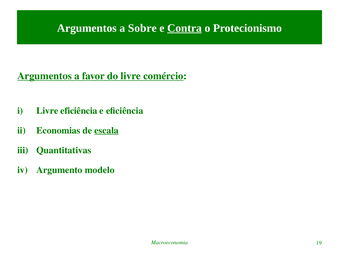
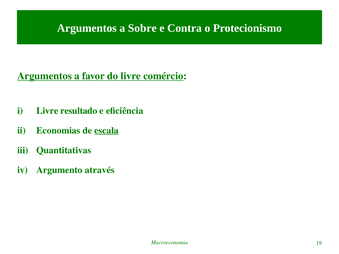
Contra underline: present -> none
Livre eficiência: eficiência -> resultado
modelo: modelo -> através
